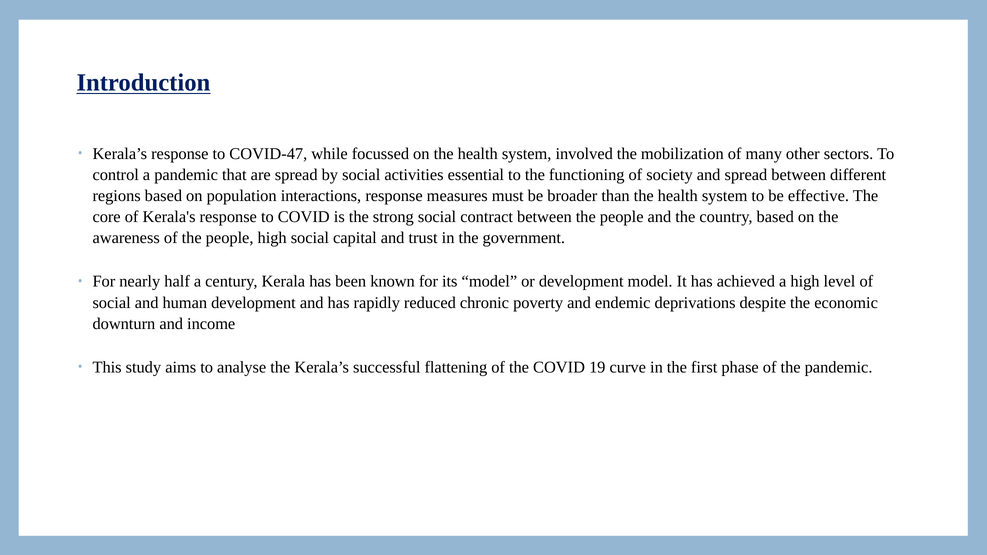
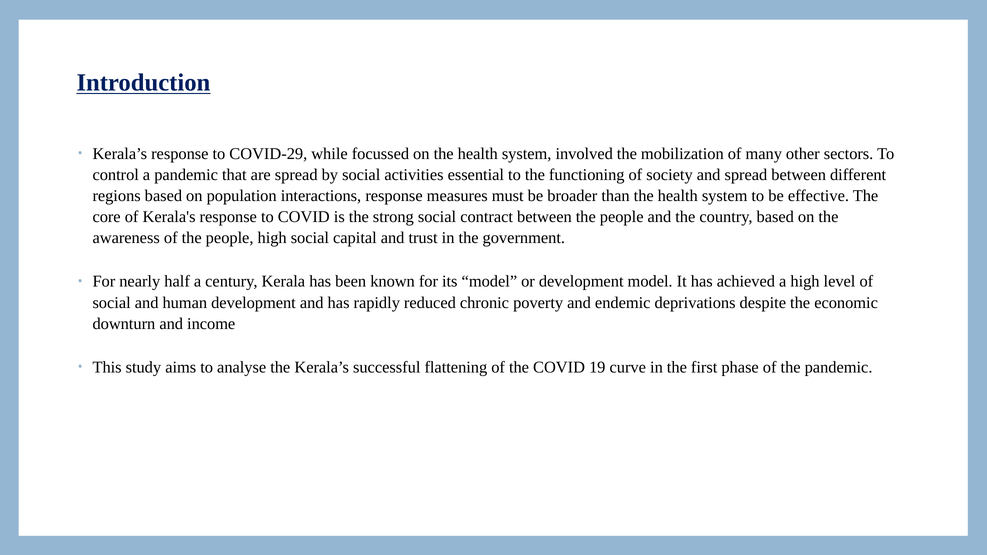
COVID-47: COVID-47 -> COVID-29
